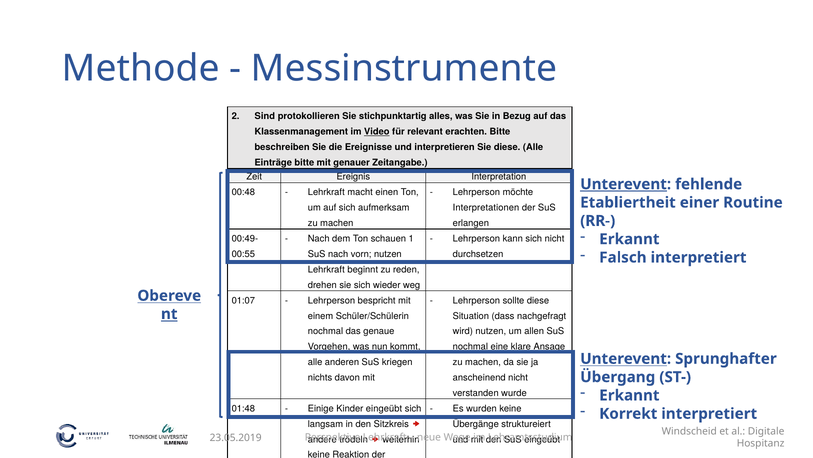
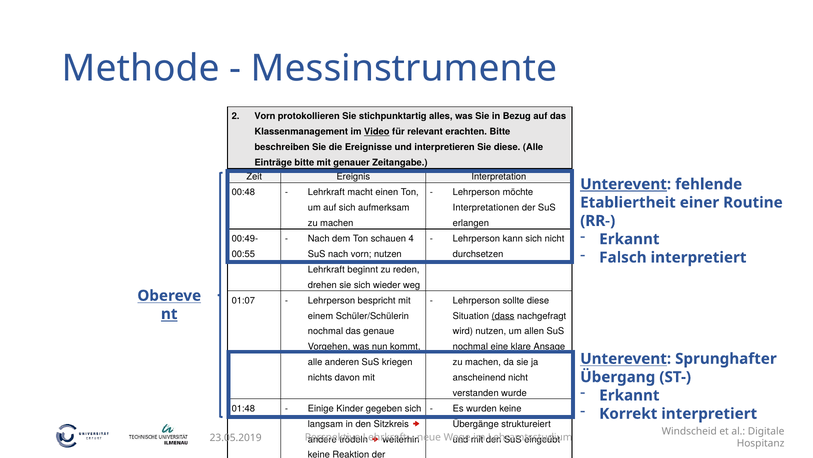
Sind at (265, 116): Sind -> Vorn
1: 1 -> 4
dass underline: none -> present
Kinder eingeübt: eingeübt -> gegeben
